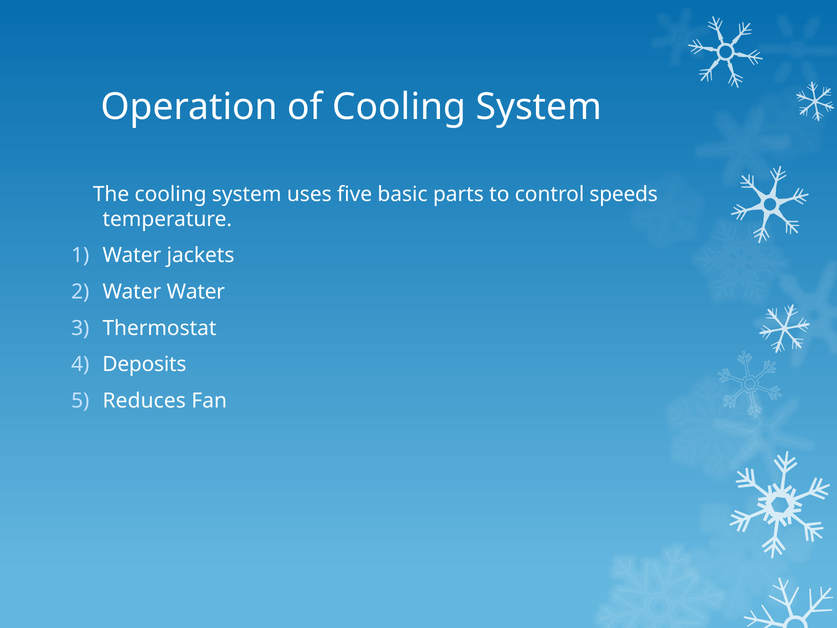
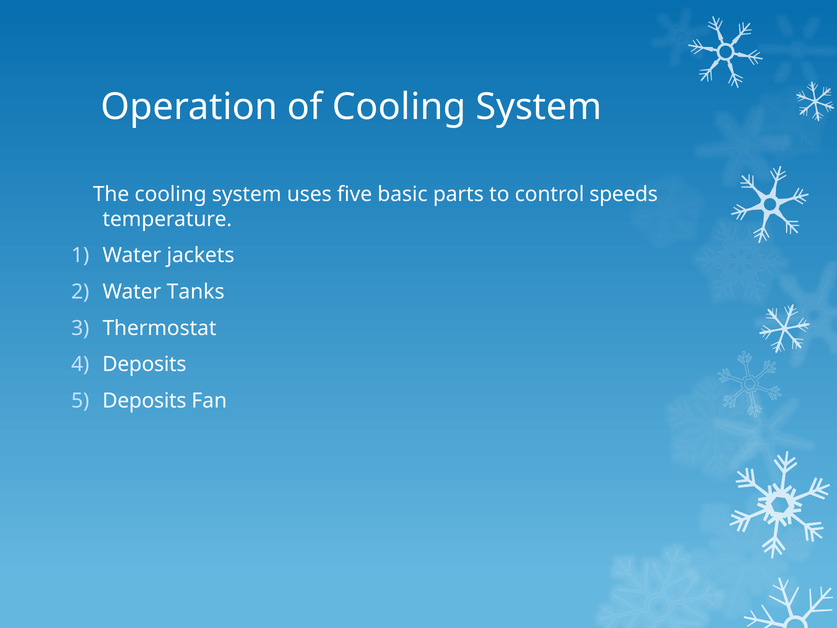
Water Water: Water -> Tanks
Reduces at (144, 401): Reduces -> Deposits
